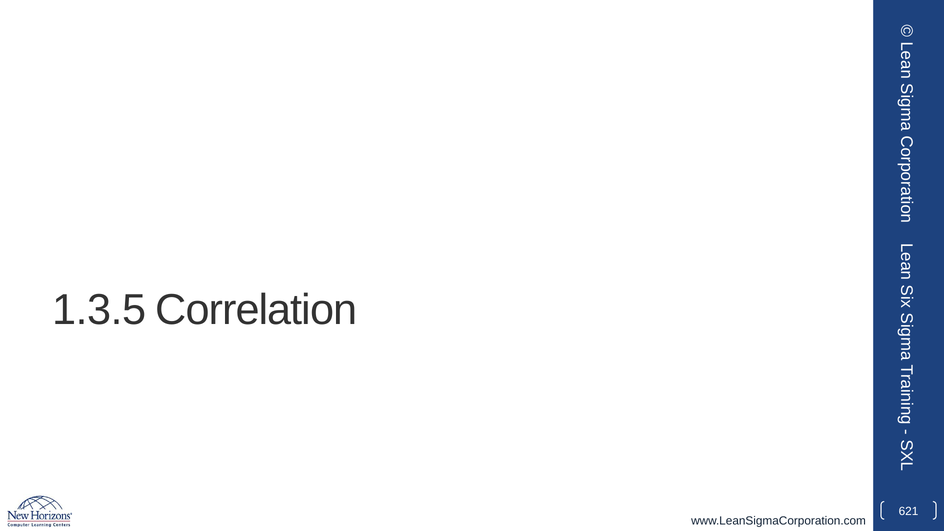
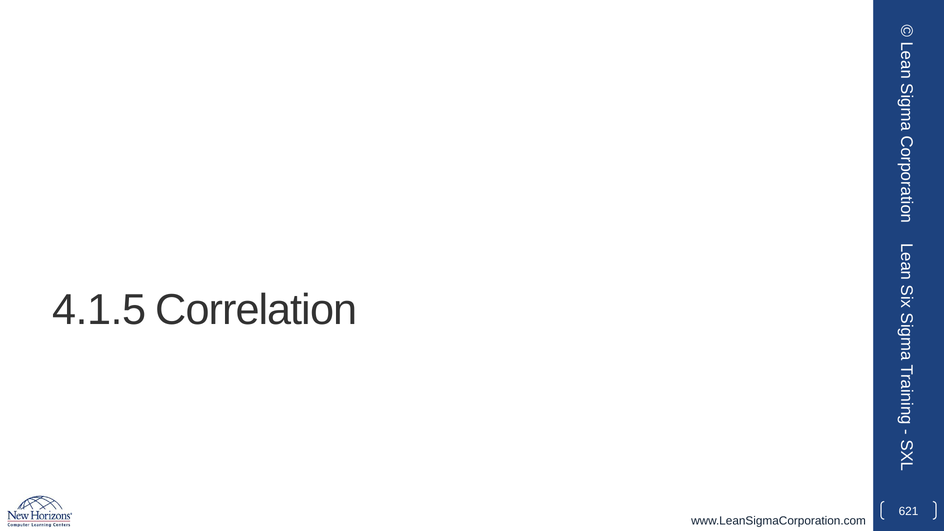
1.3.5: 1.3.5 -> 4.1.5
